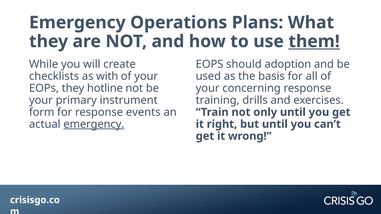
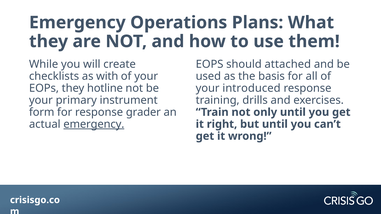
them underline: present -> none
adoption: adoption -> attached
concerning: concerning -> introduced
events: events -> grader
